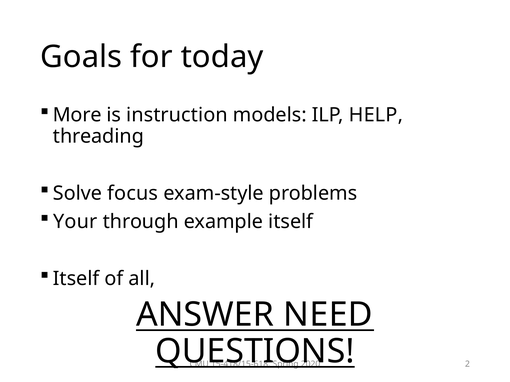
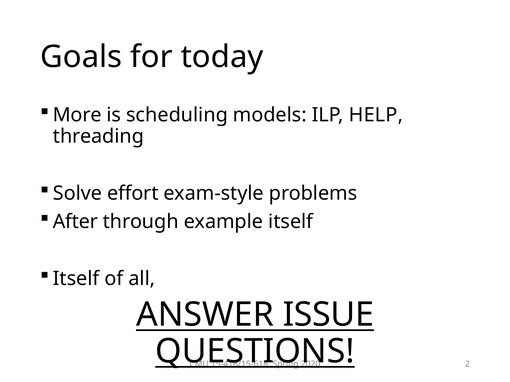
instruction: instruction -> scheduling
focus: focus -> effort
Your: Your -> After
NEED: NEED -> ISSUE
